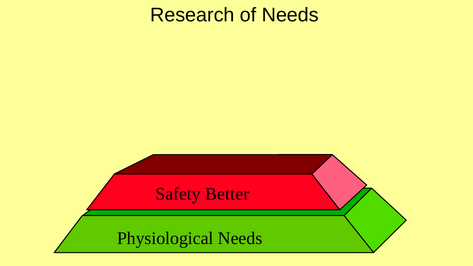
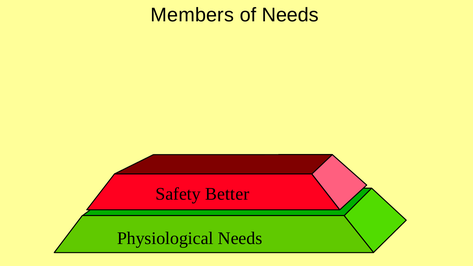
Research: Research -> Members
